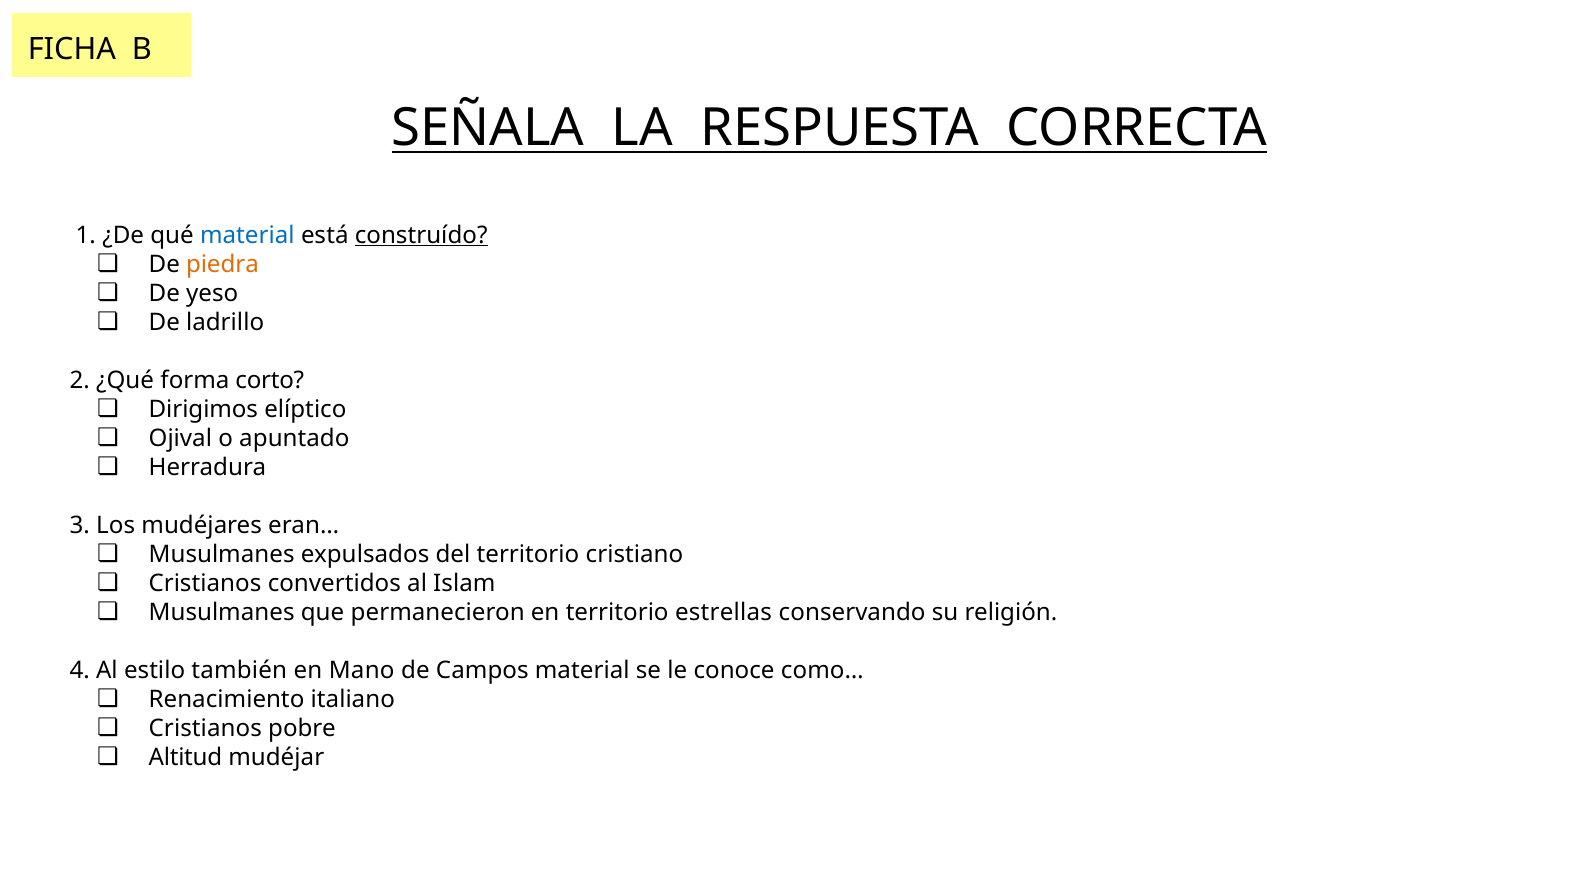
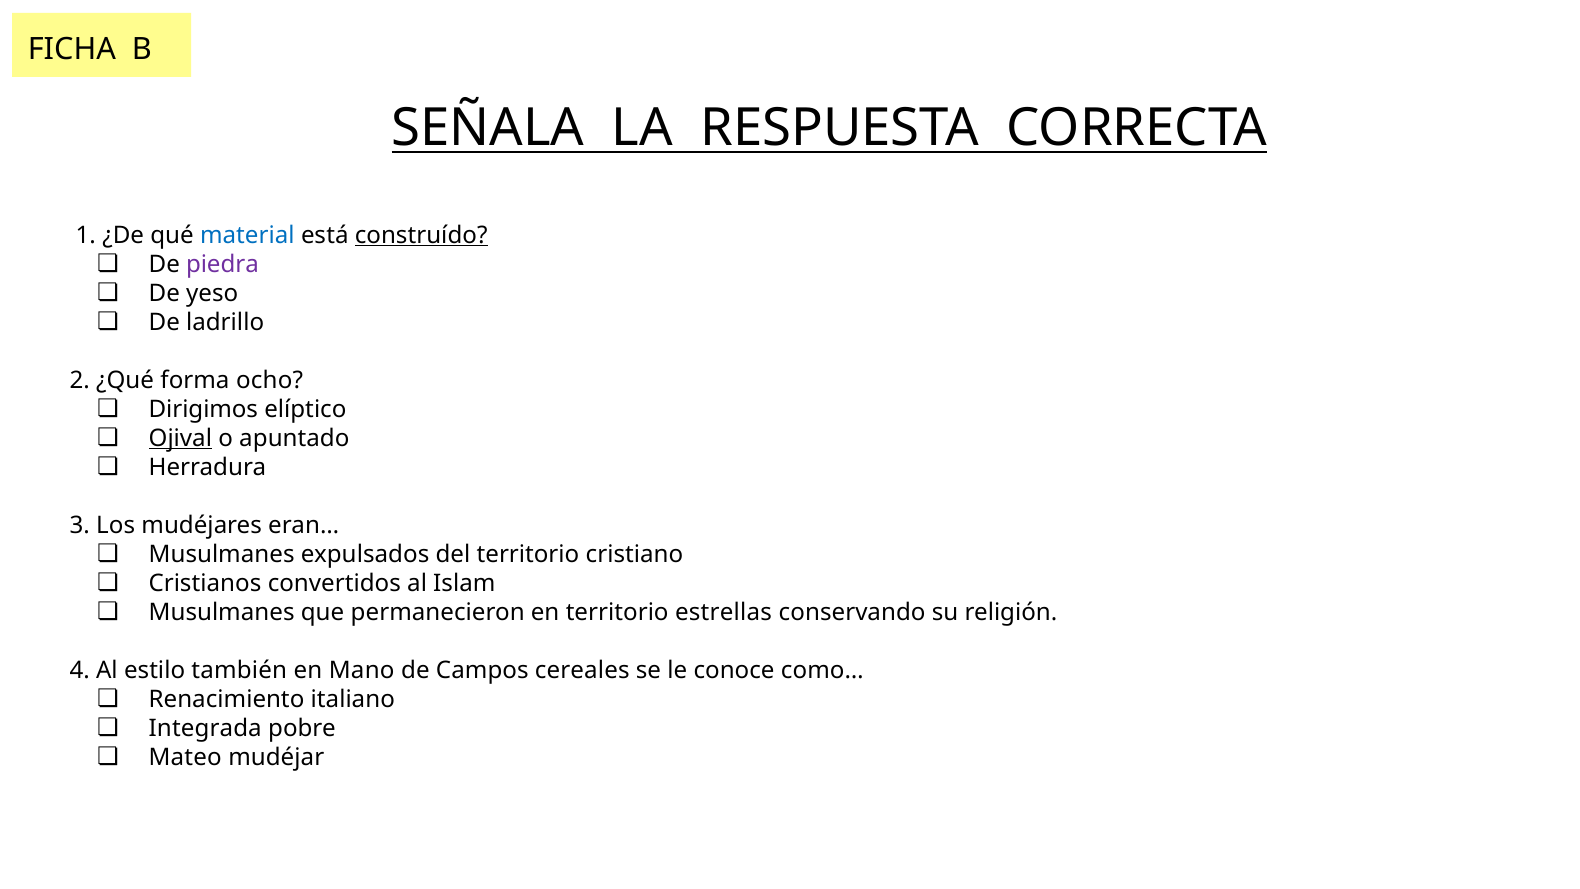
piedra colour: orange -> purple
corto: corto -> ocho
Ojival underline: none -> present
Campos material: material -> cereales
Cristianos at (205, 728): Cristianos -> Integrada
Altitud: Altitud -> Mateo
